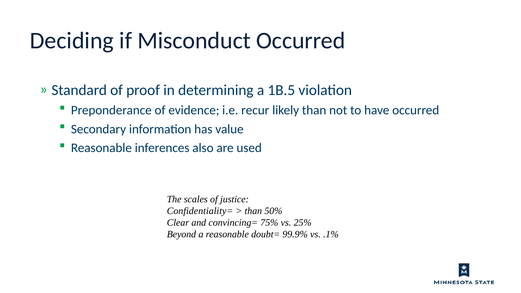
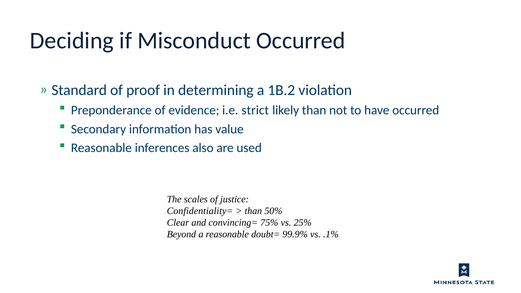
1B.5: 1B.5 -> 1B.2
recur: recur -> strict
